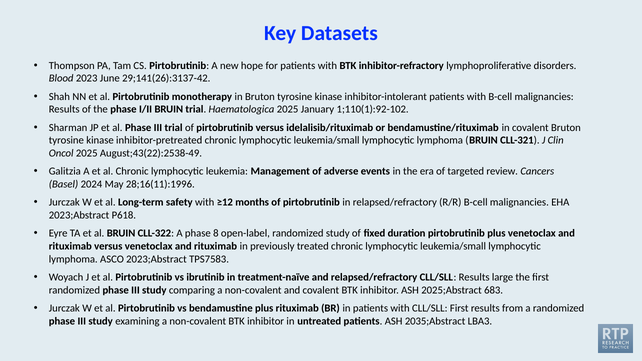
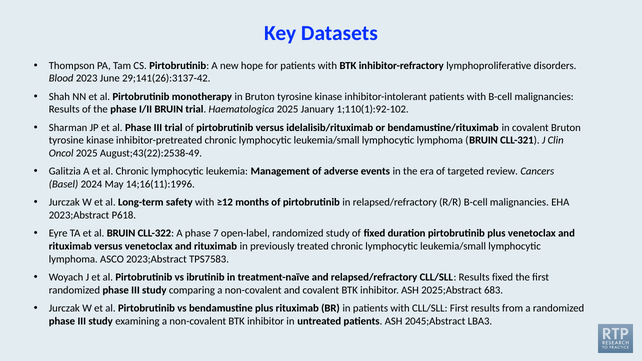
28;16(11):1996: 28;16(11):1996 -> 14;16(11):1996
8: 8 -> 7
Results large: large -> fixed
2035;Abstract: 2035;Abstract -> 2045;Abstract
